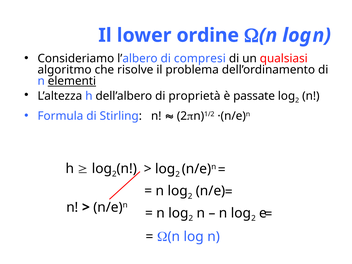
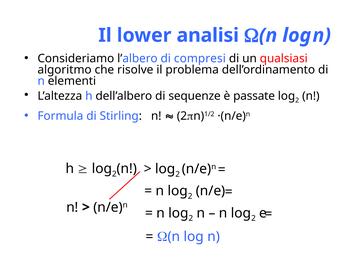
ordine: ordine -> analisi
elementi underline: present -> none
proprietà: proprietà -> sequenze
